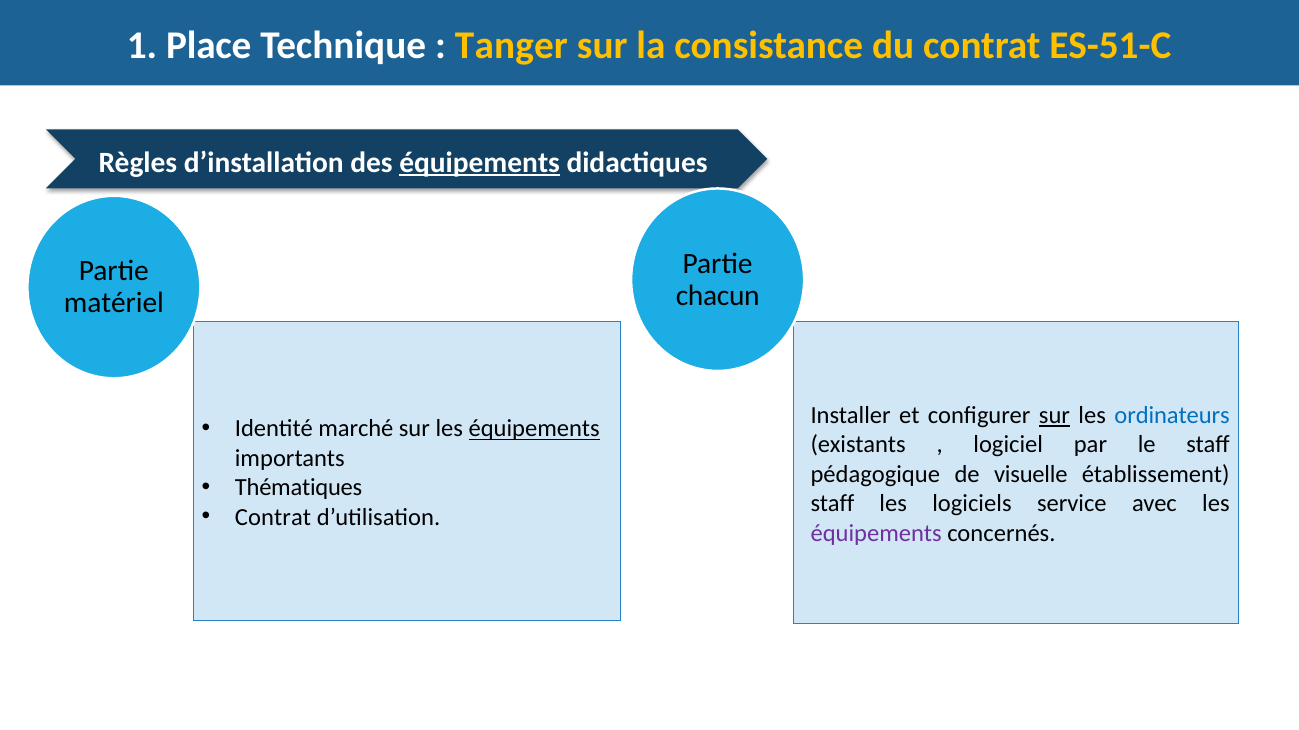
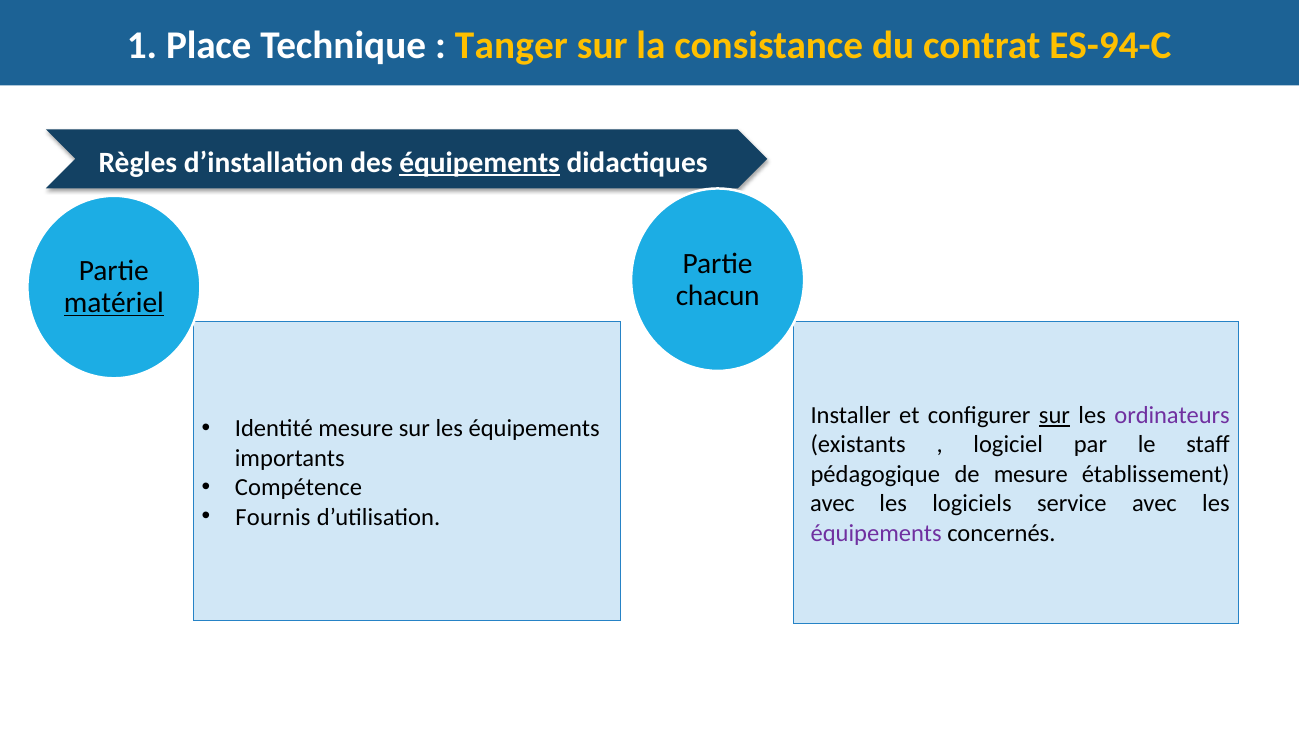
ES-51-C: ES-51-C -> ES-94-C
matériel underline: none -> present
ordinateurs colour: blue -> purple
Identité marché: marché -> mesure
équipements at (534, 429) underline: present -> none
de visuelle: visuelle -> mesure
Thématiques: Thématiques -> Compétence
staff at (832, 504): staff -> avec
Contrat at (273, 518): Contrat -> Fournis
